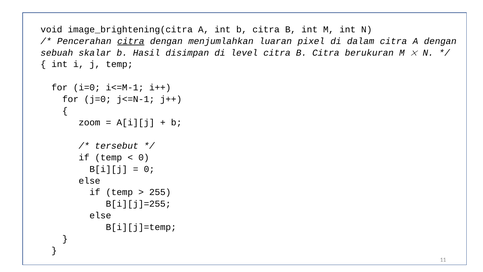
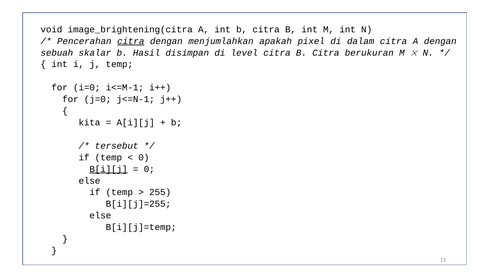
luaran: luaran -> apakah
zoom: zoom -> kita
B[i][j underline: none -> present
